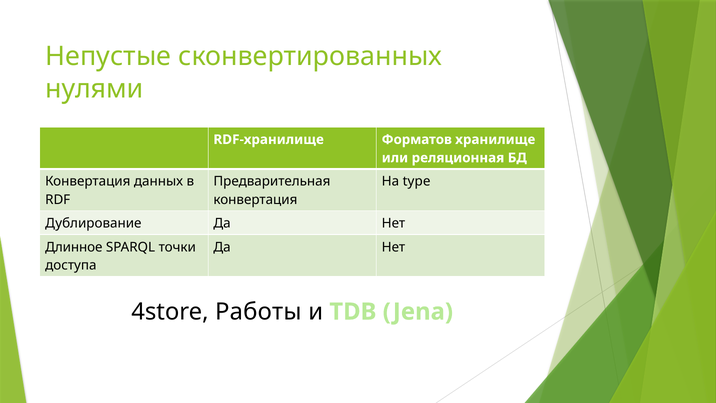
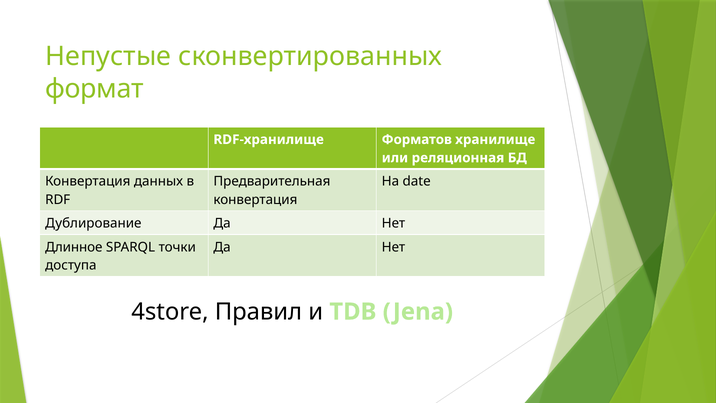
нулями: нулями -> формат
type: type -> date
Работы: Работы -> Правил
